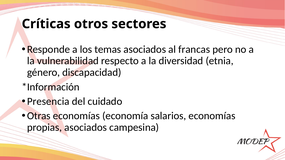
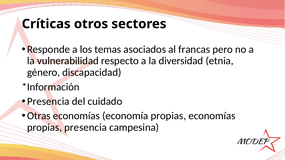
economía salarios: salarios -> propias
propias asociados: asociados -> presencia
